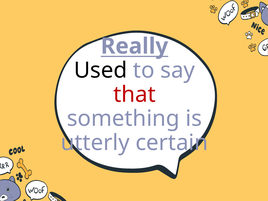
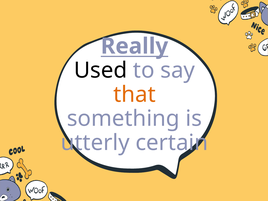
that colour: red -> orange
